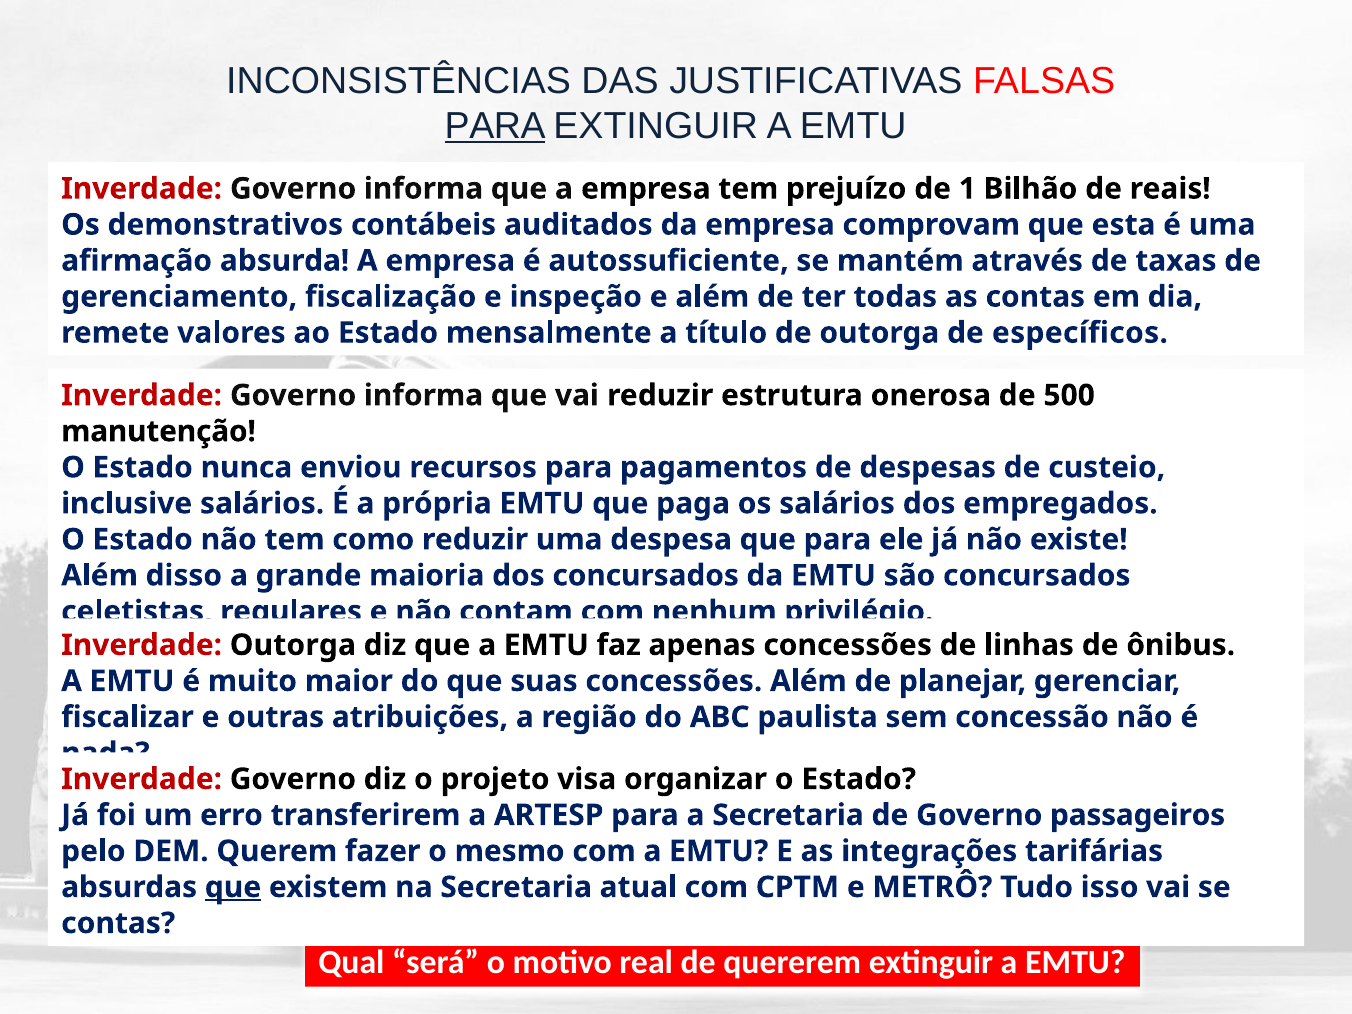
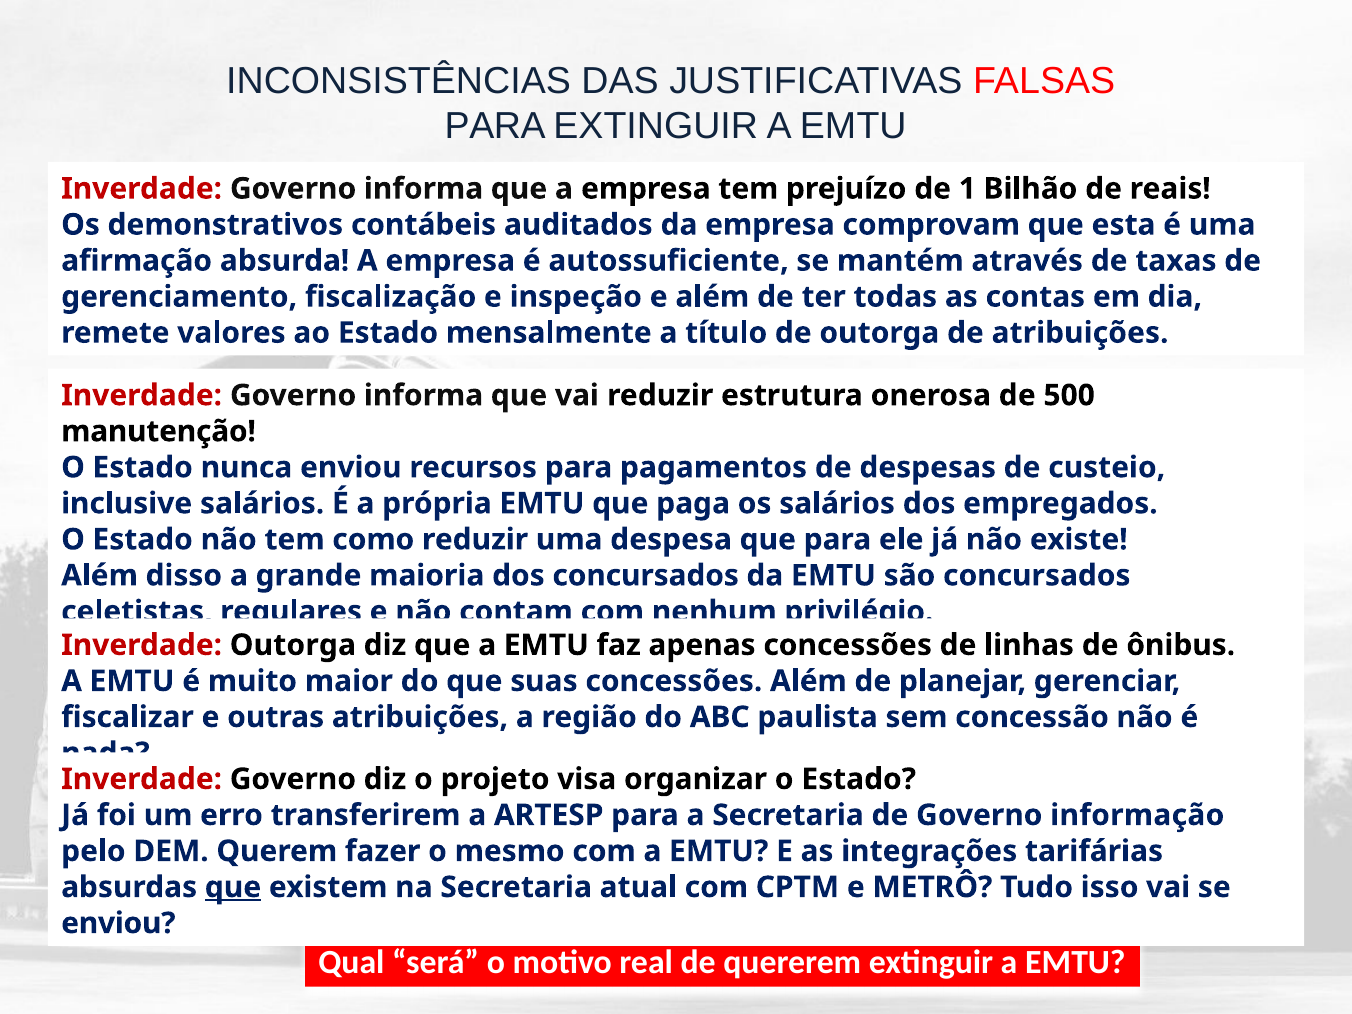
PARA at (495, 126) underline: present -> none
de específicos: específicos -> atribuições
passageiros: passageiros -> informação
contas at (118, 923): contas -> enviou
